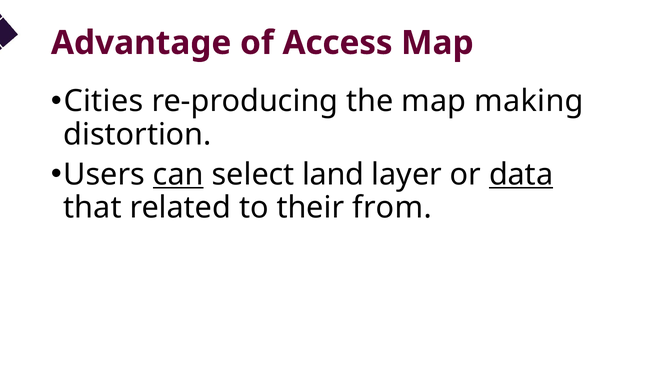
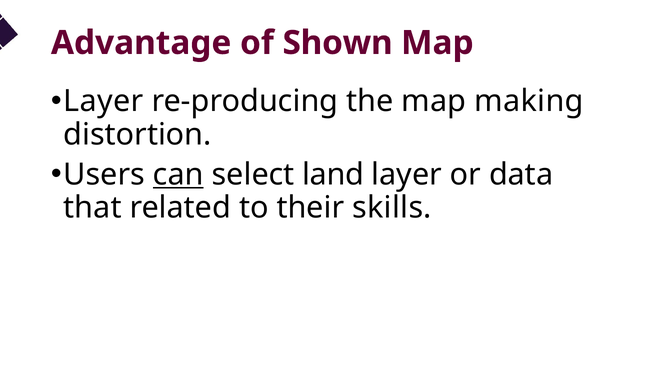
Access: Access -> Shown
Cities at (103, 101): Cities -> Layer
data underline: present -> none
from: from -> skills
